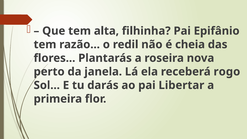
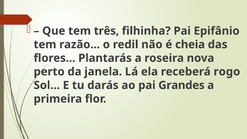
alta: alta -> três
Libertar: Libertar -> Grandes
